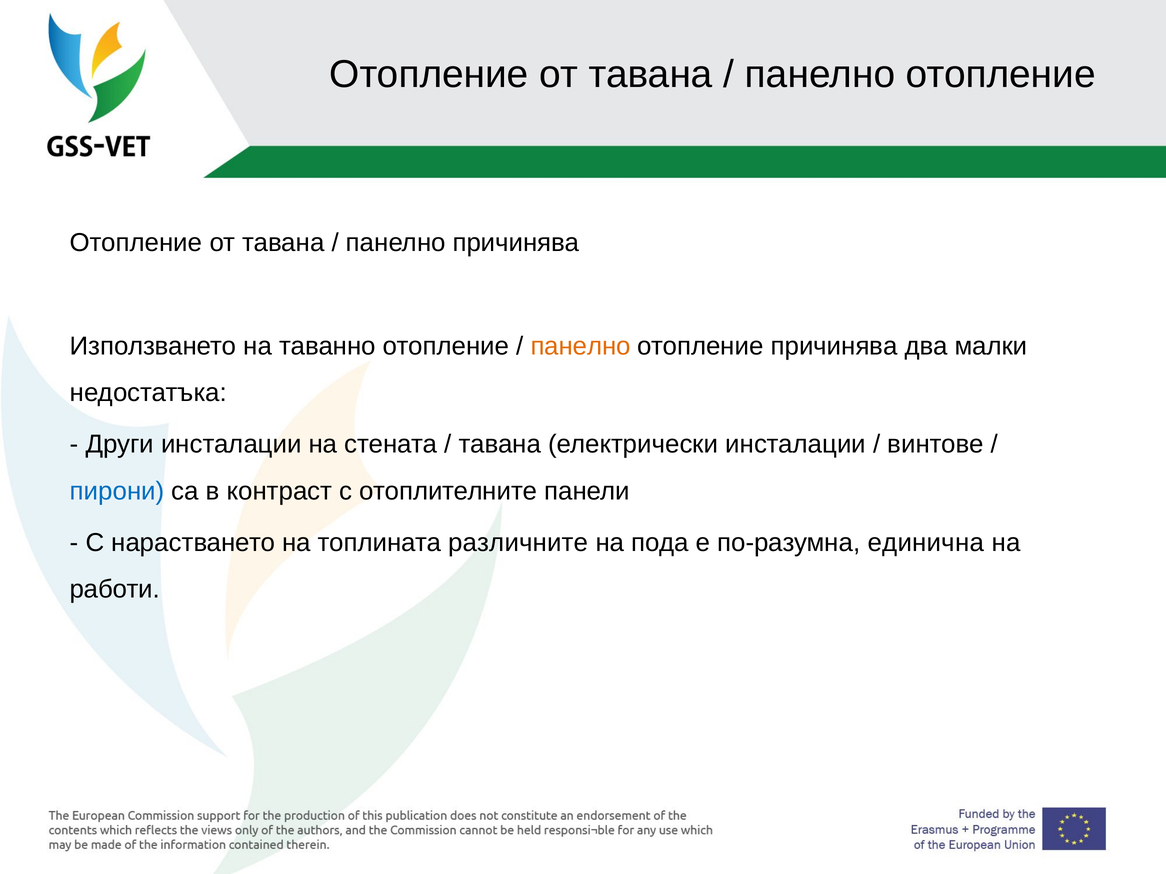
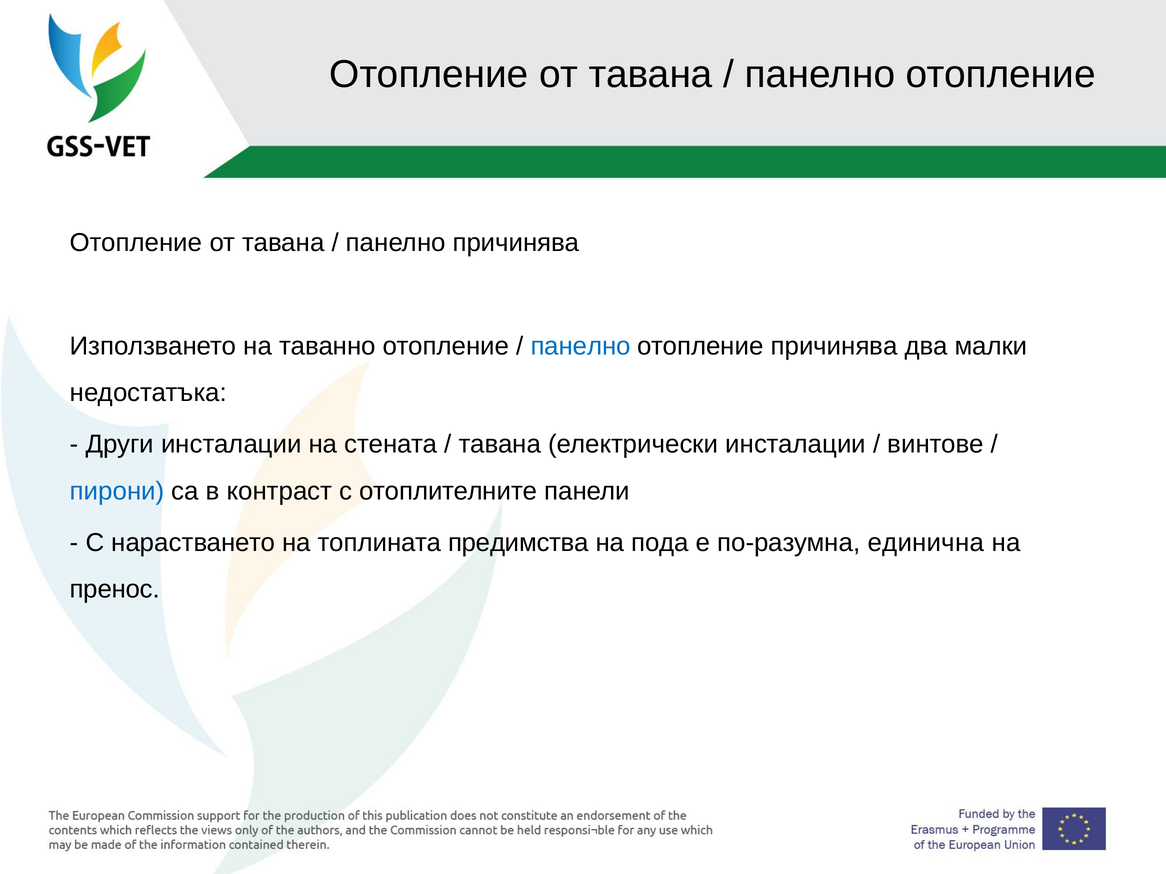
панелно at (581, 346) colour: orange -> blue
различните: различните -> предимства
работи: работи -> пренос
